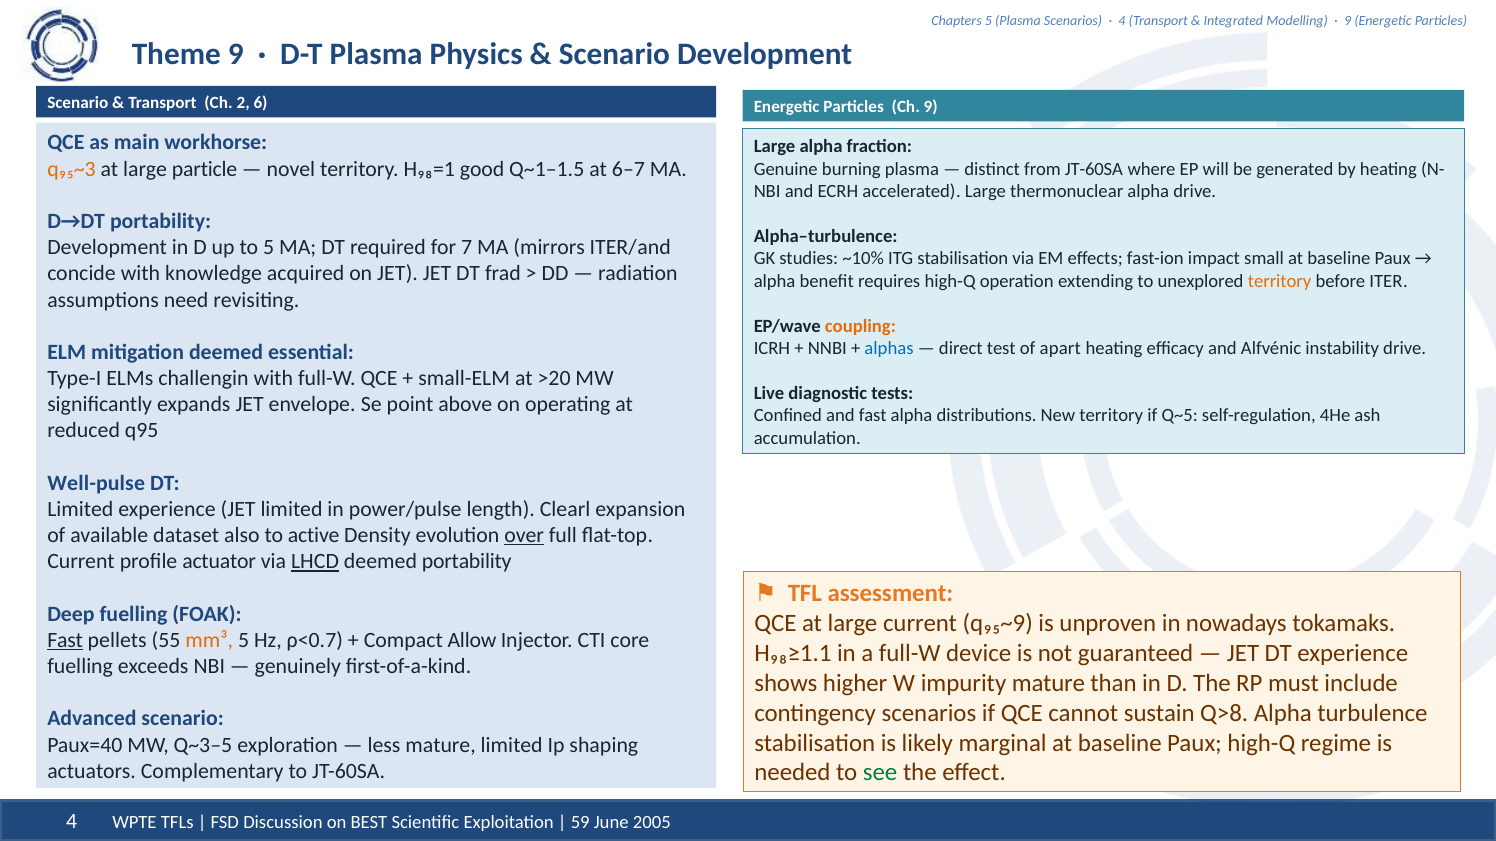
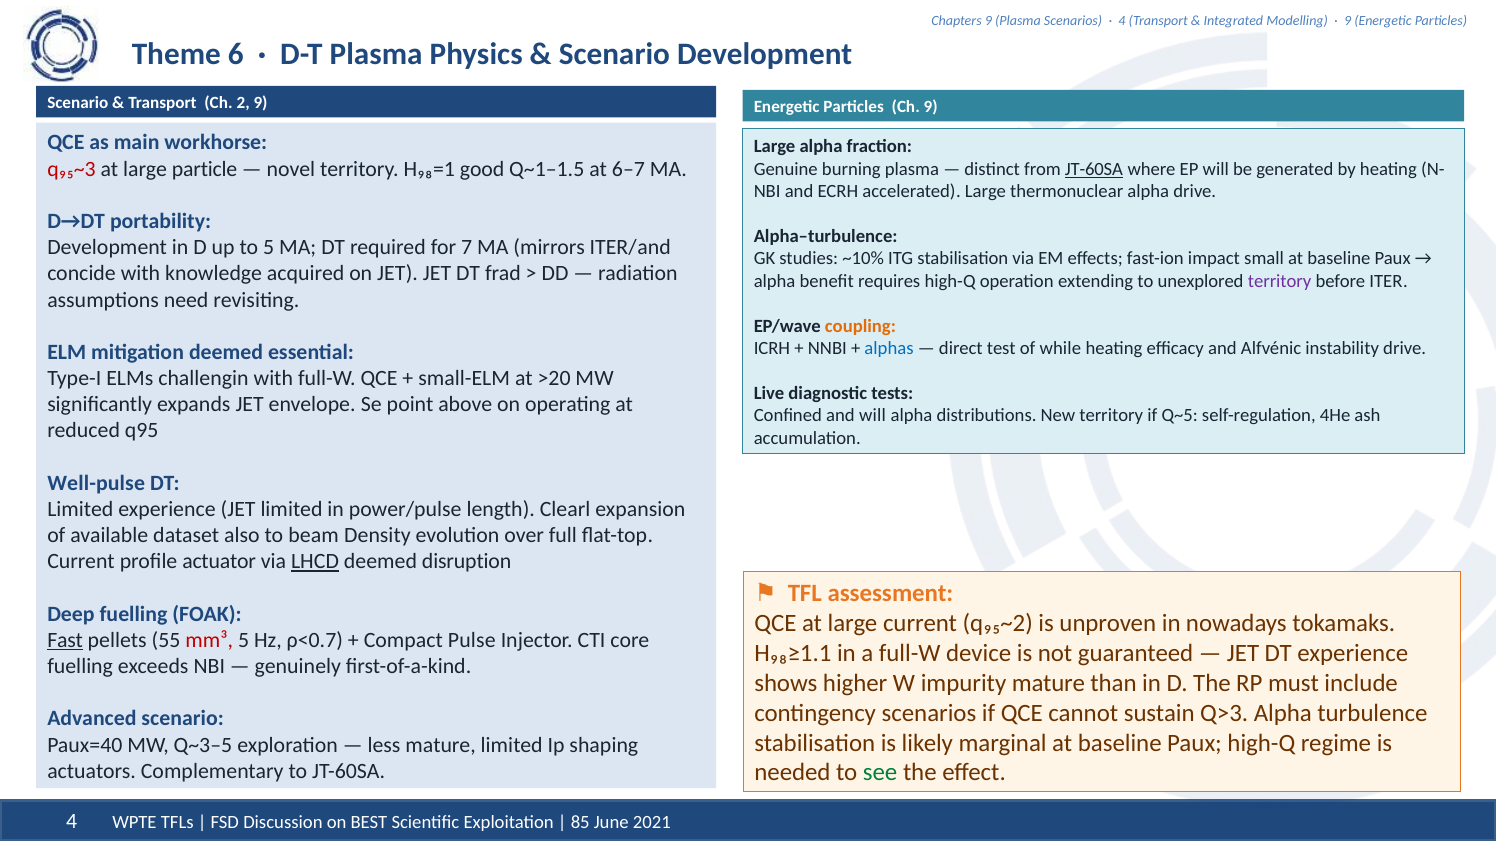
Chapters 5: 5 -> 9
Theme 9: 9 -> 6
2 6: 6 -> 9
q₉₅~3 colour: orange -> red
JT-60SA at (1094, 169) underline: none -> present
territory at (1280, 281) colour: orange -> purple
apart: apart -> while
and fast: fast -> will
active: active -> beam
over underline: present -> none
deemed portability: portability -> disruption
q₉₅~9: q₉₅~9 -> q₉₅~2
mm³ colour: orange -> red
Allow: Allow -> Pulse
Q>8: Q>8 -> Q>3
59: 59 -> 85
2005: 2005 -> 2021
